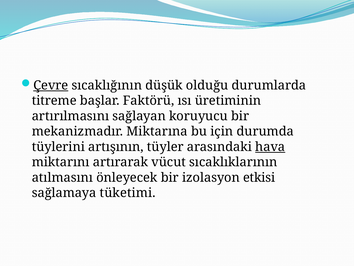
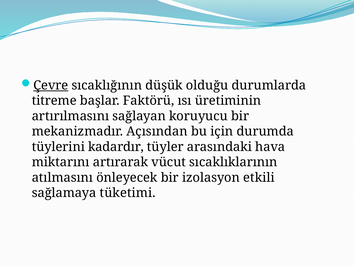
Miktarına: Miktarına -> Açısından
artışının: artışının -> kadardır
hava underline: present -> none
etkisi: etkisi -> etkili
